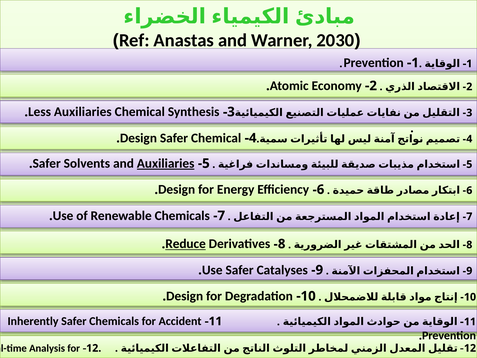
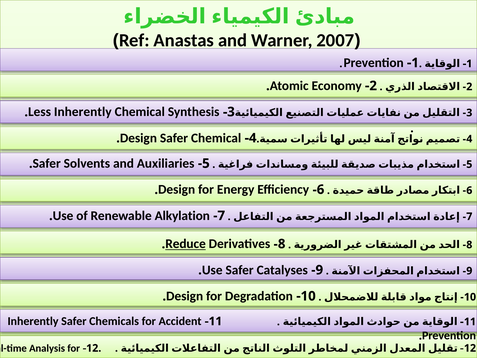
2030: 2030 -> 2007
Less Auxiliaries: Auxiliaries -> Inherently
Auxiliaries at (166, 163) underline: present -> none
Renewable Chemicals: Chemicals -> Alkylation
